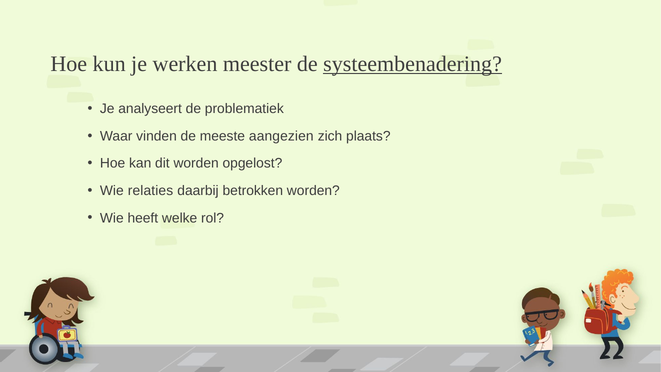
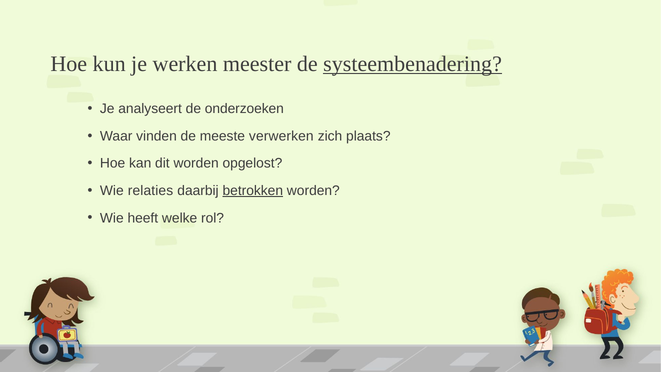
problematiek: problematiek -> onderzoeken
aangezien: aangezien -> verwerken
betrokken underline: none -> present
